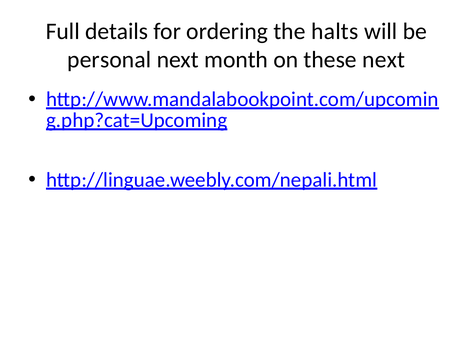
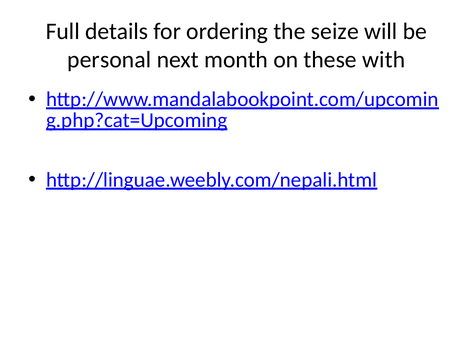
halts: halts -> seize
these next: next -> with
